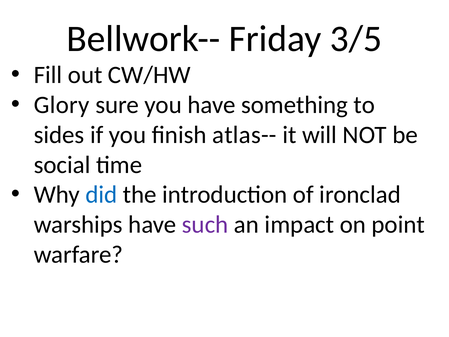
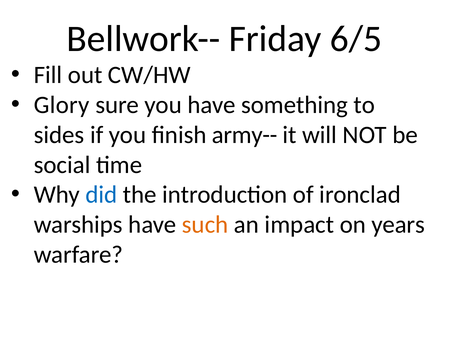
3/5: 3/5 -> 6/5
atlas--: atlas-- -> army--
such colour: purple -> orange
point: point -> years
